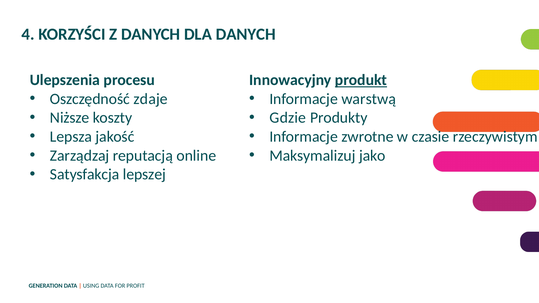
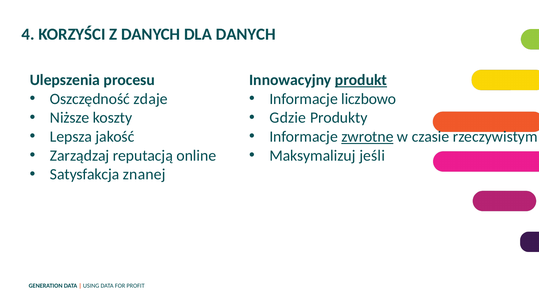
warstwą: warstwą -> liczbowo
zwrotne underline: none -> present
jako: jako -> jeśli
lepszej: lepszej -> znanej
